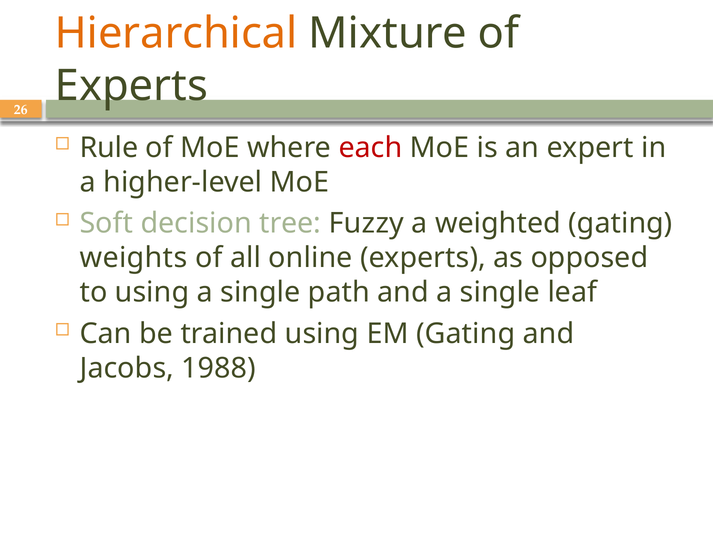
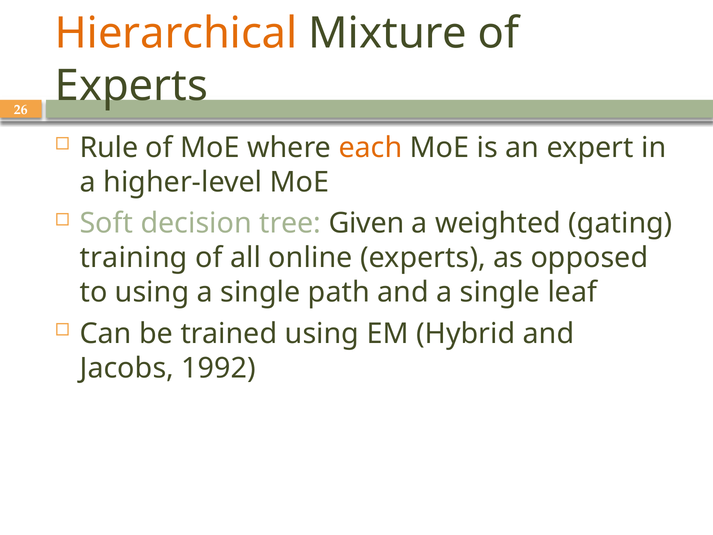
each colour: red -> orange
Fuzzy: Fuzzy -> Given
weights: weights -> training
EM Gating: Gating -> Hybrid
1988: 1988 -> 1992
